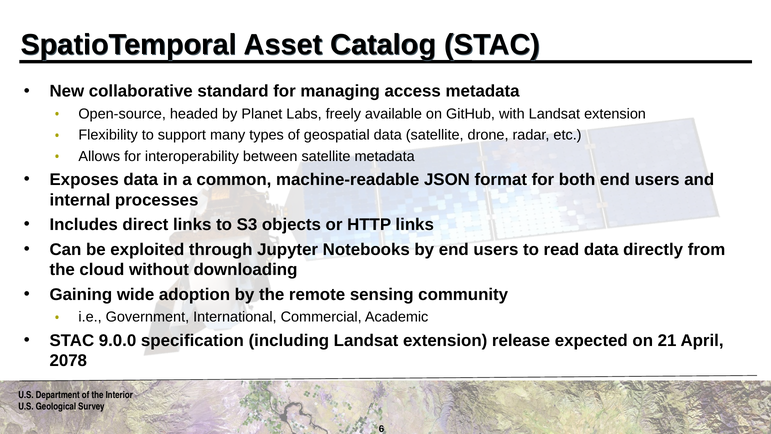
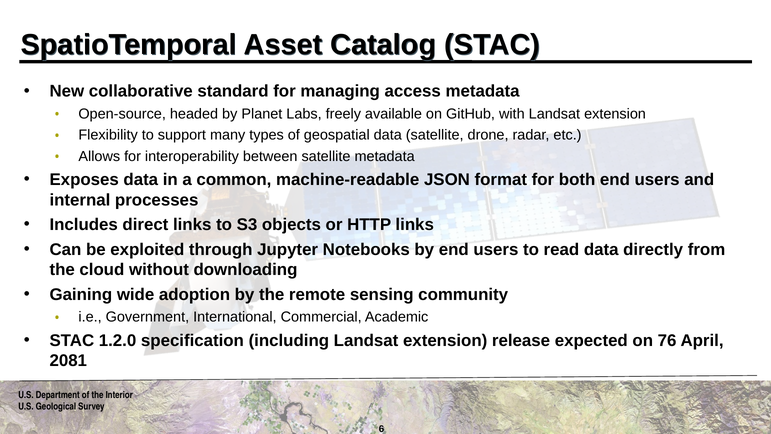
9.0.0: 9.0.0 -> 1.2.0
21: 21 -> 76
2078: 2078 -> 2081
